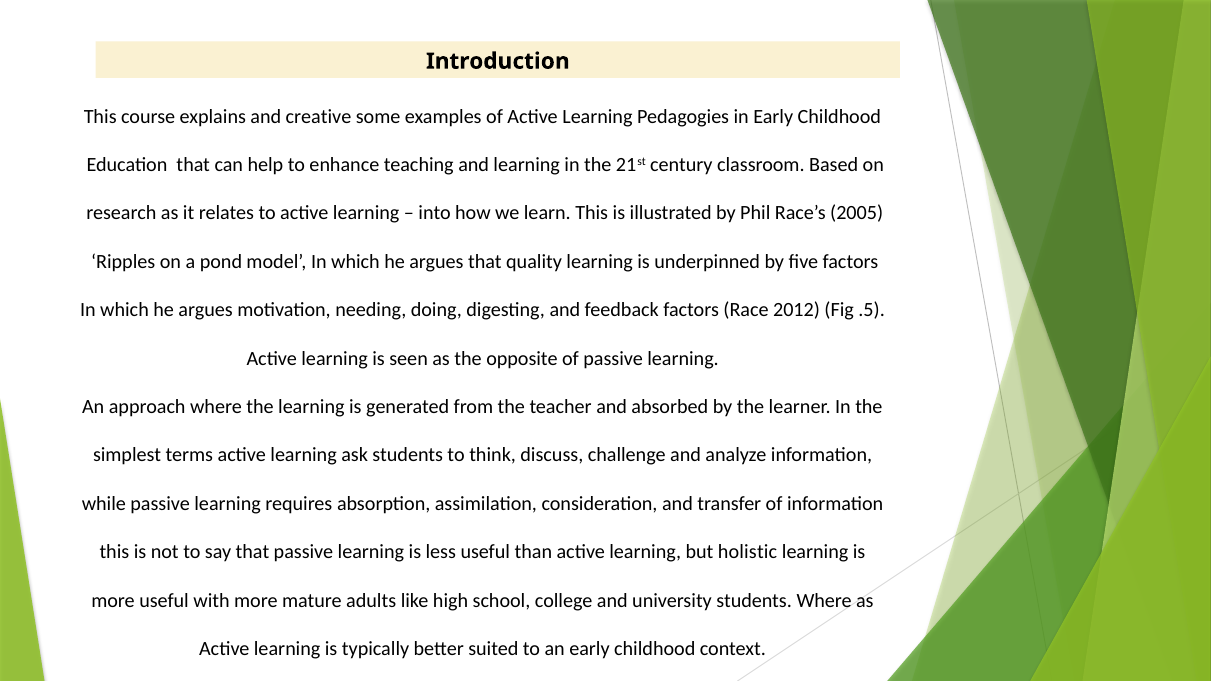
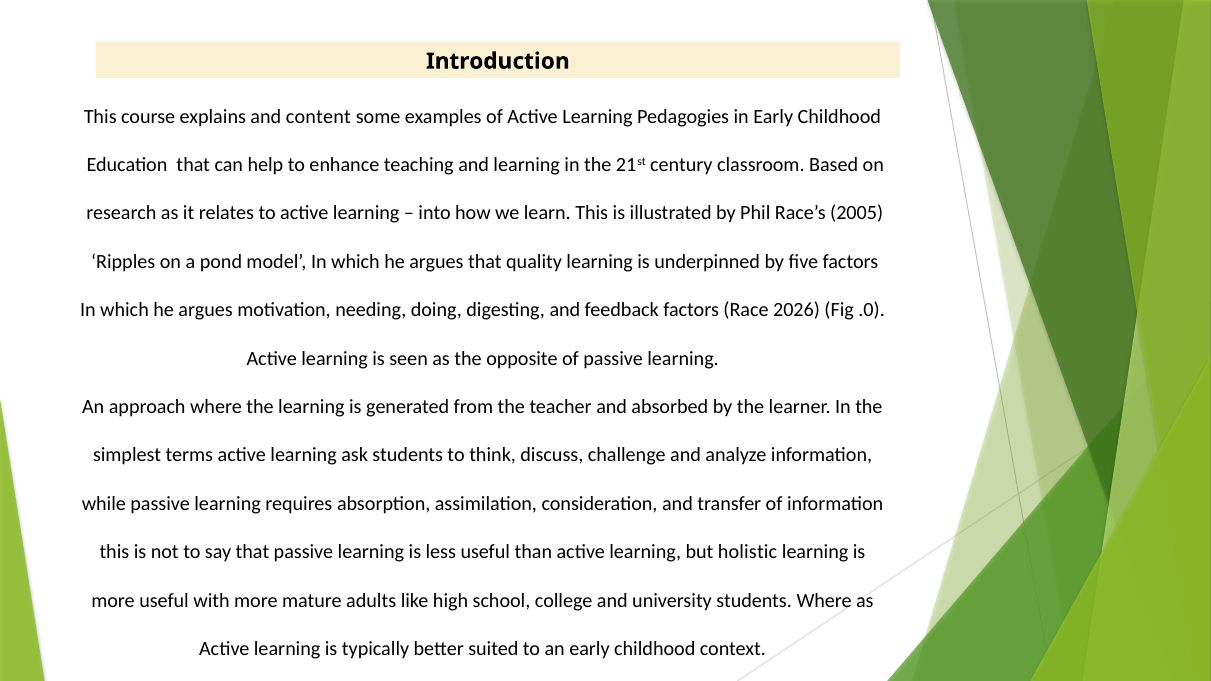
creative: creative -> content
2012: 2012 -> 2026
.5: .5 -> .0
